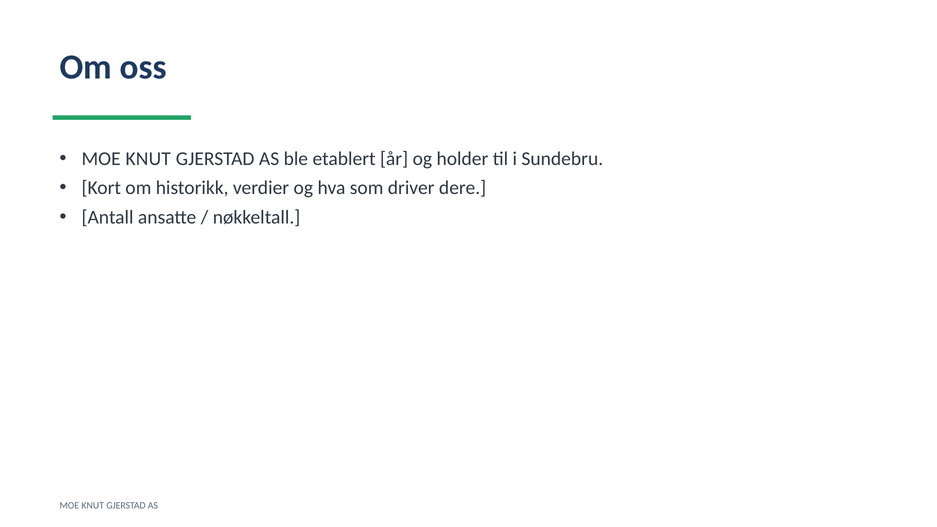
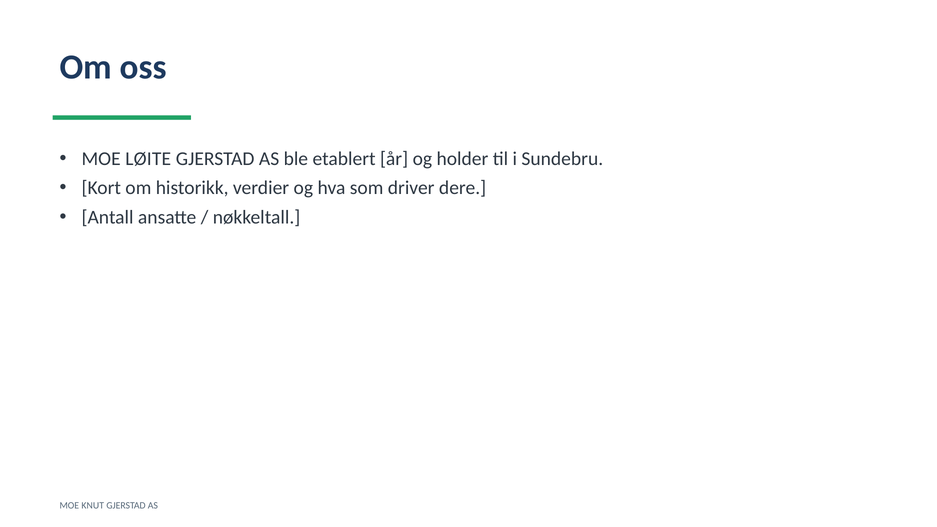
KNUT at (148, 159): KNUT -> LØITE
